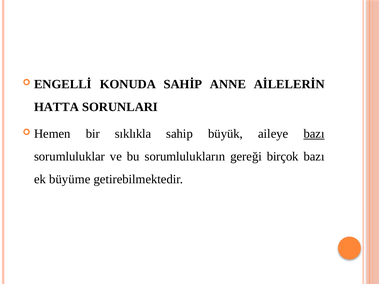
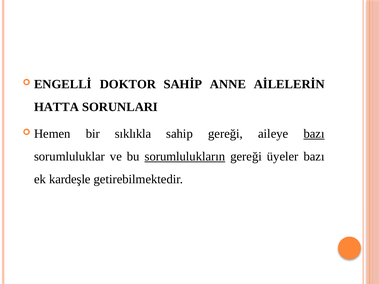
KONUDA: KONUDA -> DOKTOR
sahip büyük: büyük -> gereği
sorumlulukların underline: none -> present
birçok: birçok -> üyeler
büyüme: büyüme -> kardeşle
